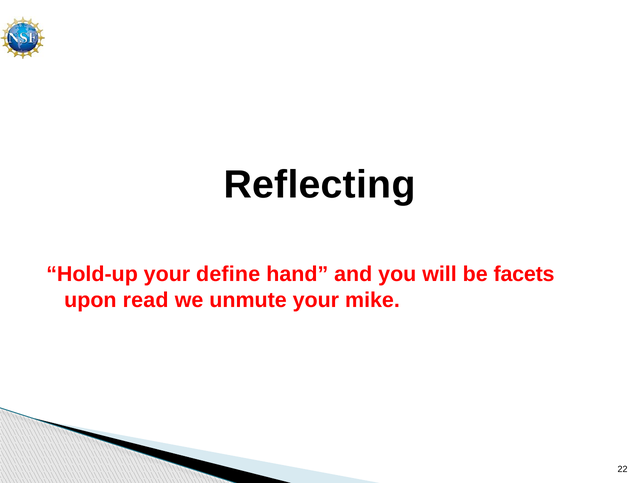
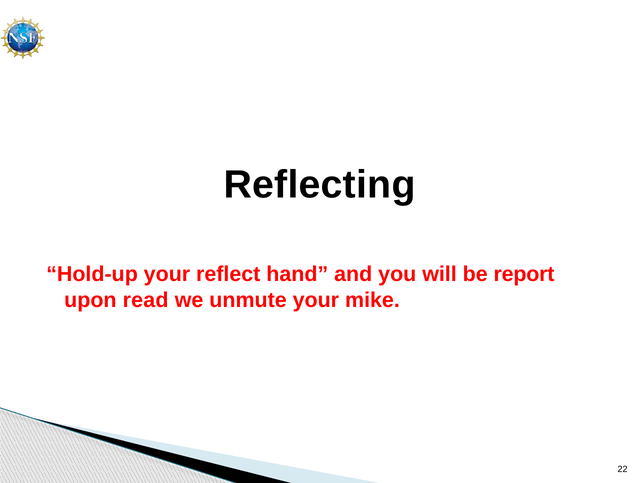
define: define -> reflect
facets: facets -> report
